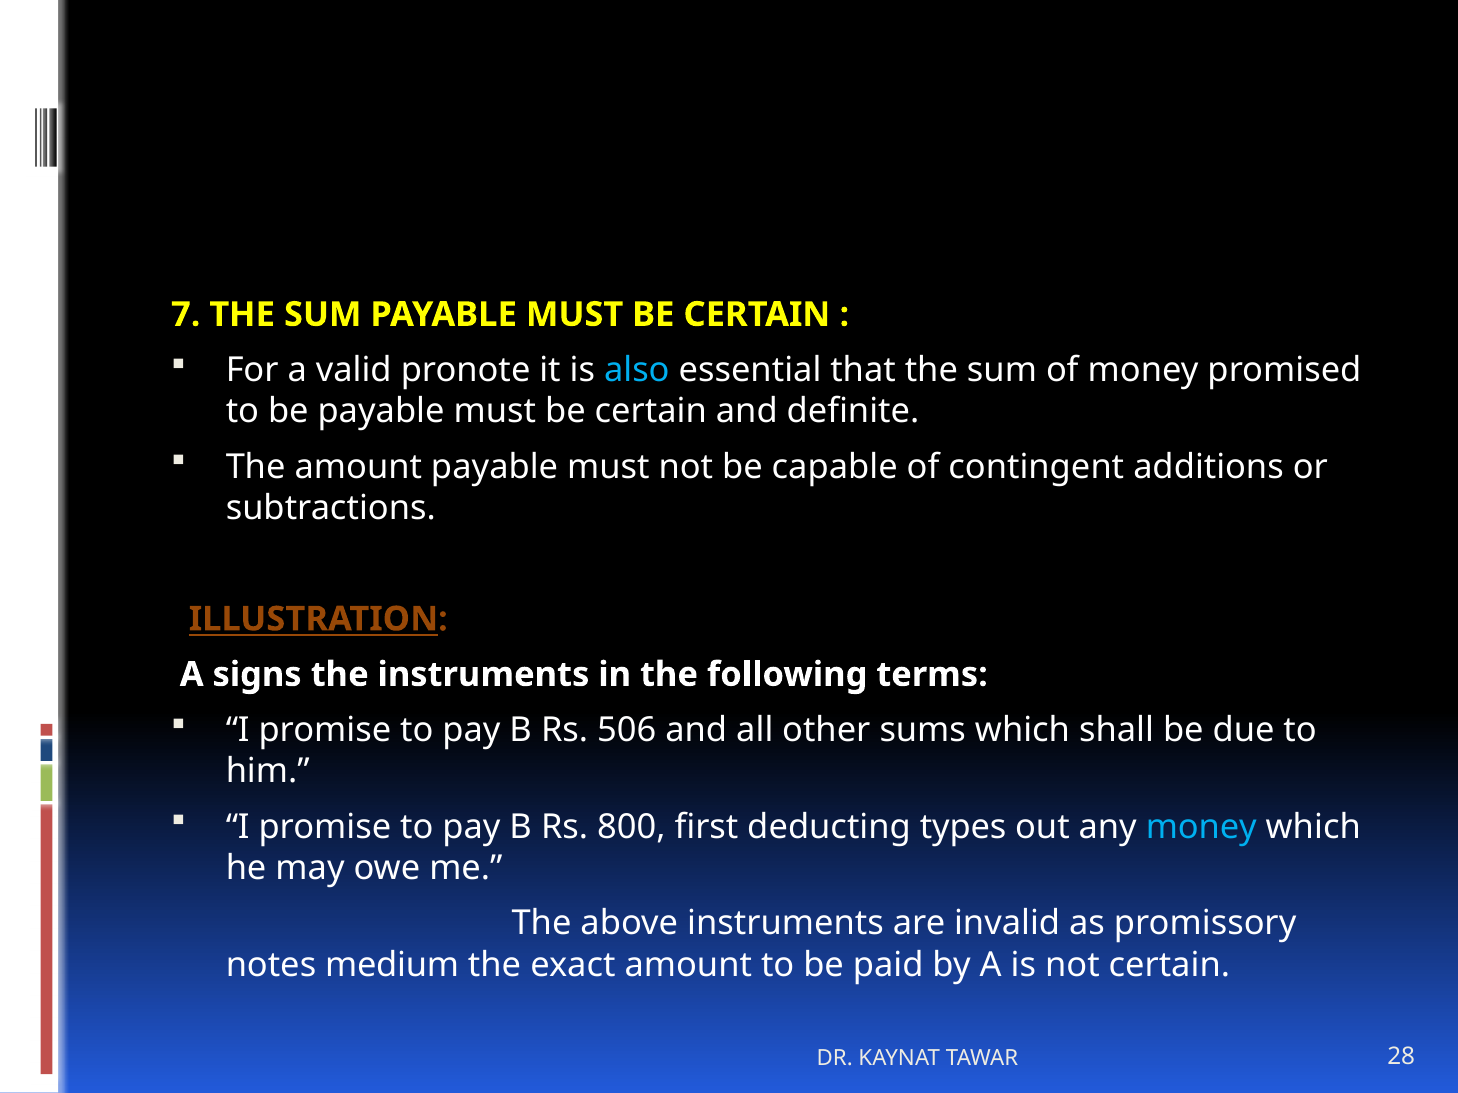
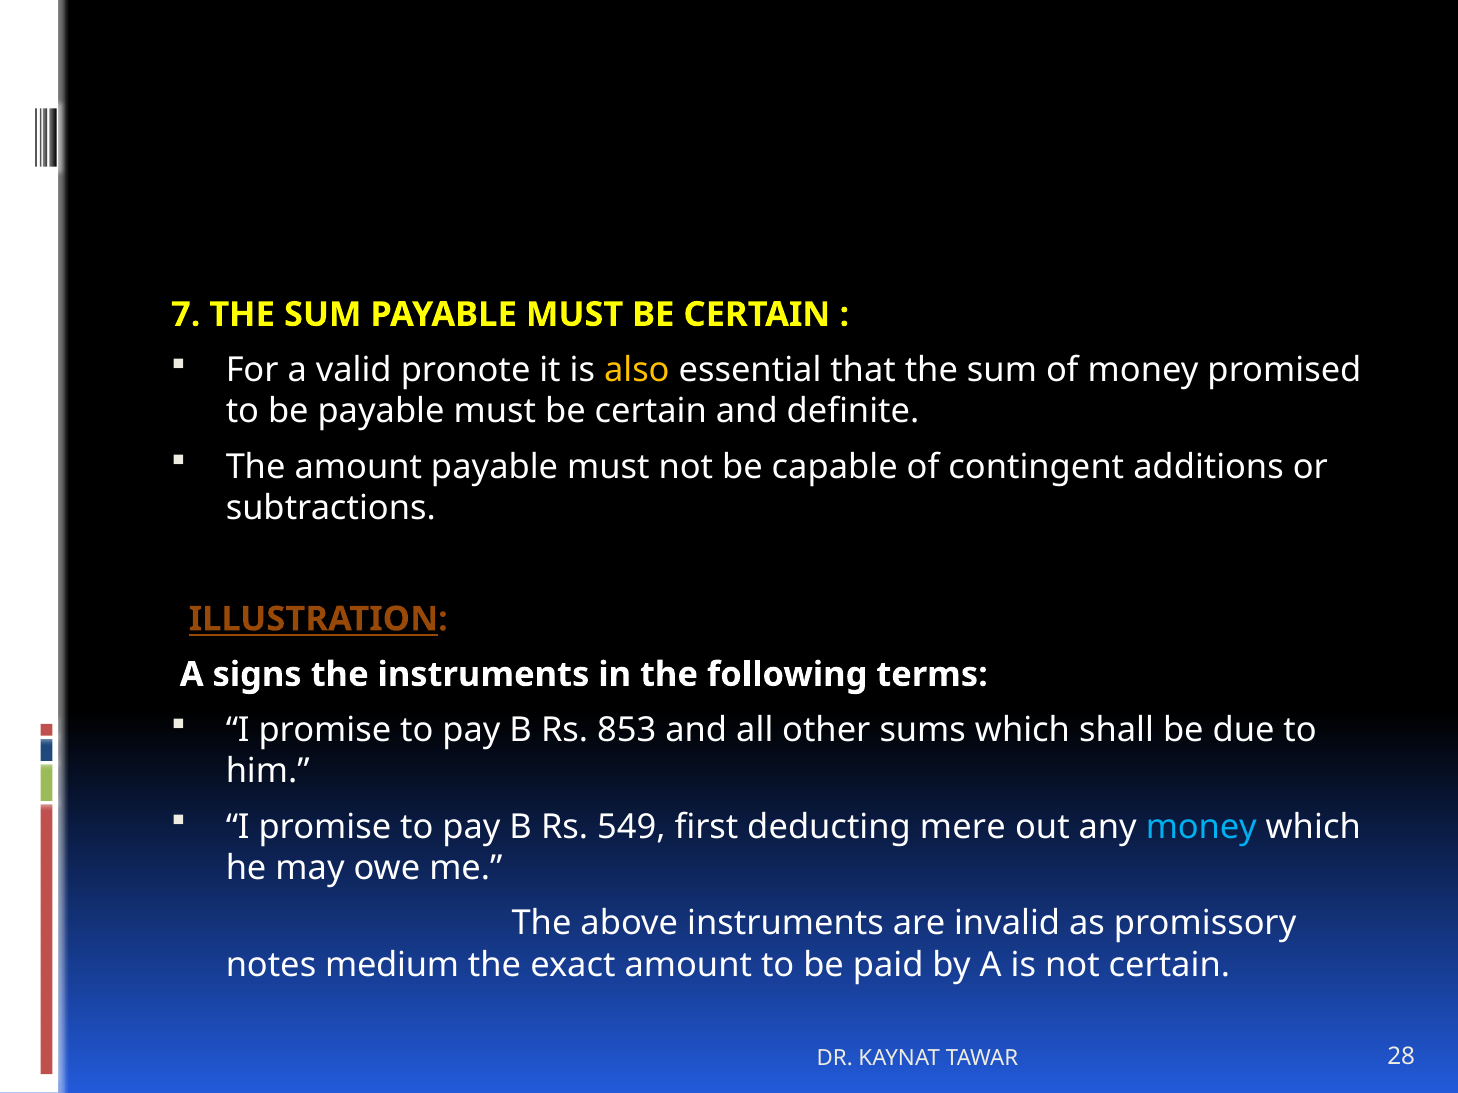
also colour: light blue -> yellow
506: 506 -> 853
800: 800 -> 549
types: types -> mere
